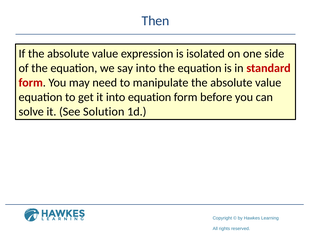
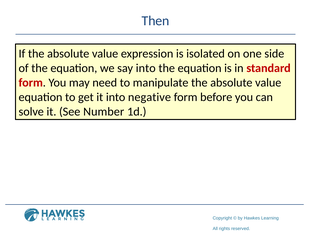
into equation: equation -> negative
Solution: Solution -> Number
